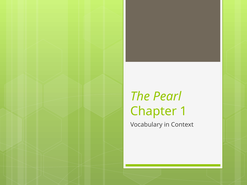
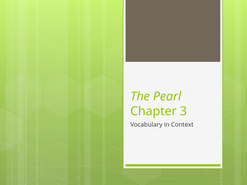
1: 1 -> 3
